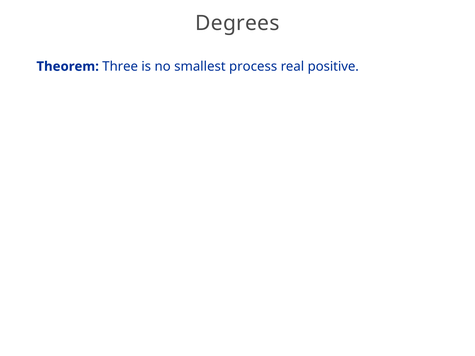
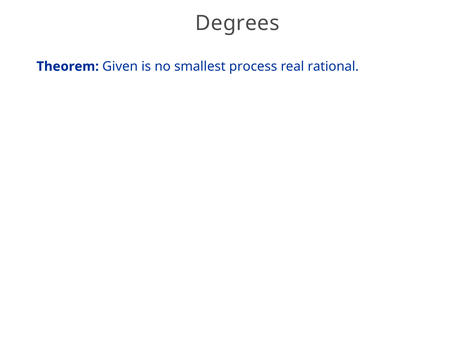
Three: Three -> Given
positive: positive -> rational
